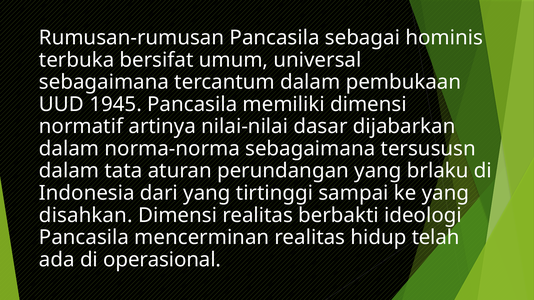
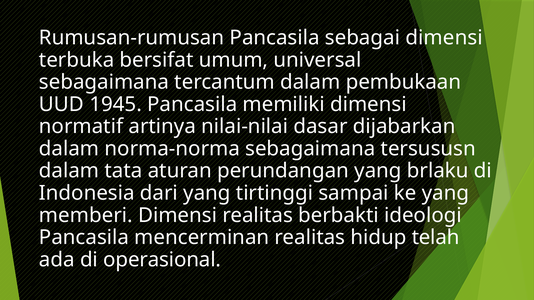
sebagai hominis: hominis -> dimensi
disahkan: disahkan -> memberi
